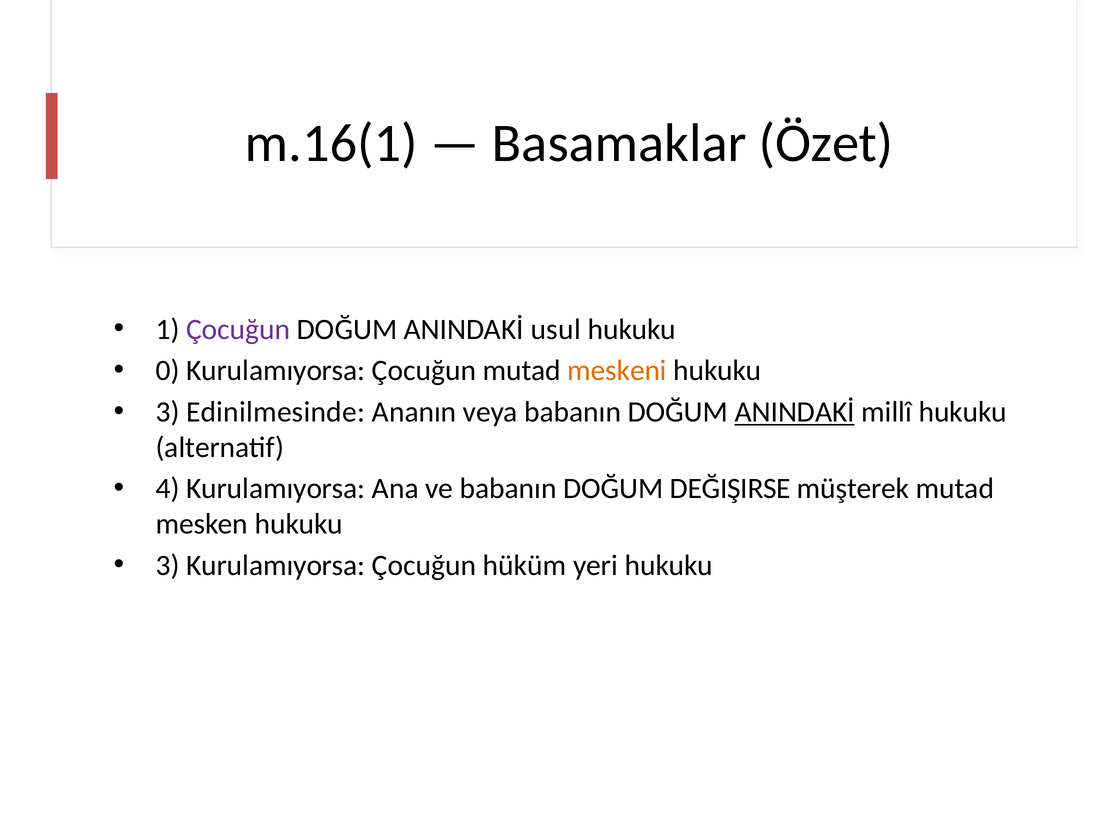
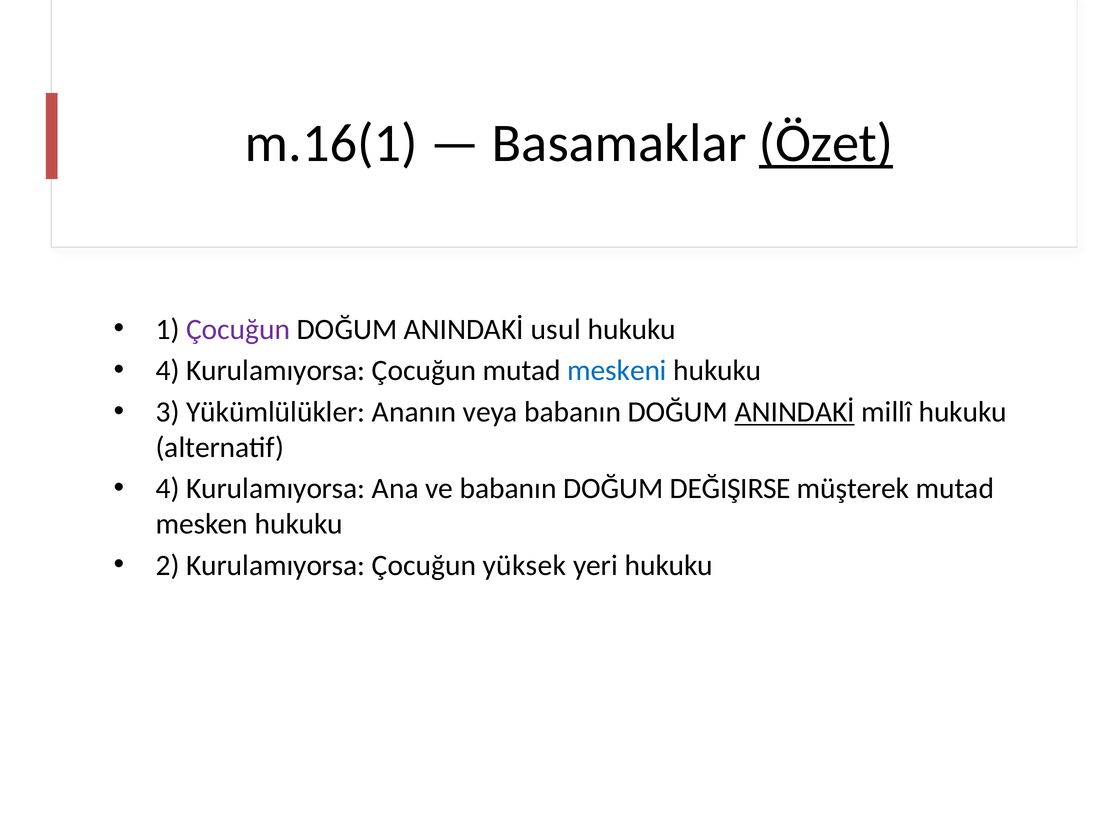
Özet underline: none -> present
0 at (168, 371): 0 -> 4
meskeni colour: orange -> blue
Edinilmesinde: Edinilmesinde -> Yükümlülükler
3 at (168, 565): 3 -> 2
hüküm: hüküm -> yüksek
